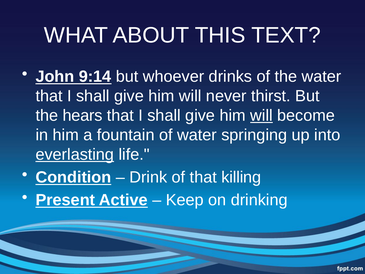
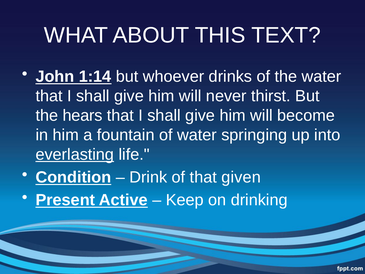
9:14: 9:14 -> 1:14
will at (261, 116) underline: present -> none
killing: killing -> given
